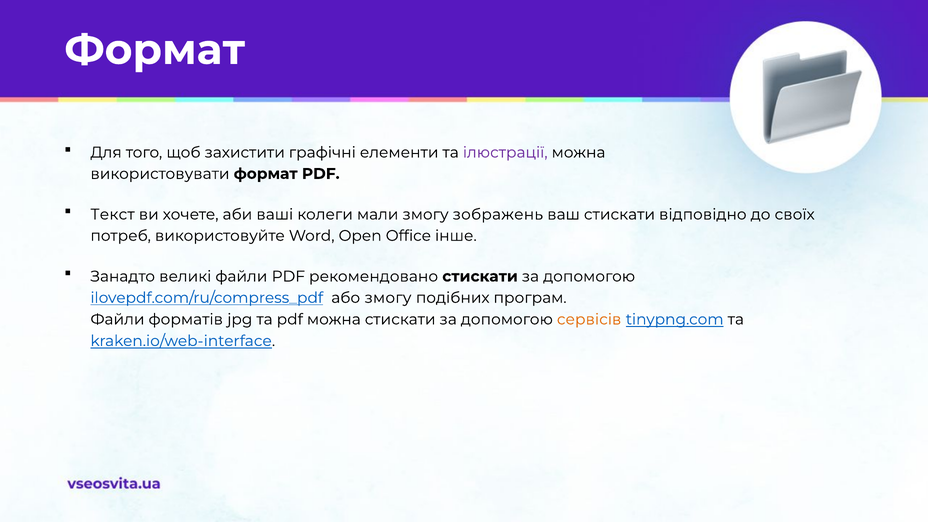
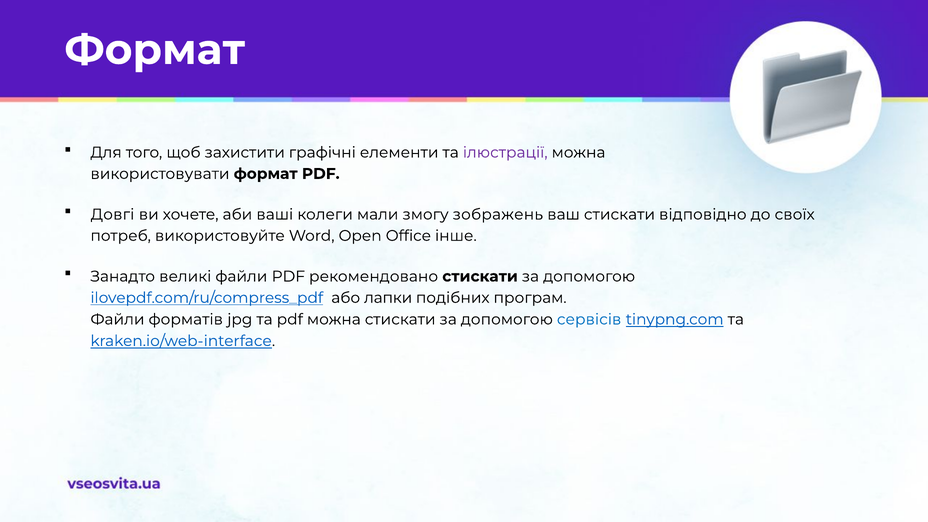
Текст: Текст -> Довгі
або змогу: змогу -> лапки
сервісів colour: orange -> blue
